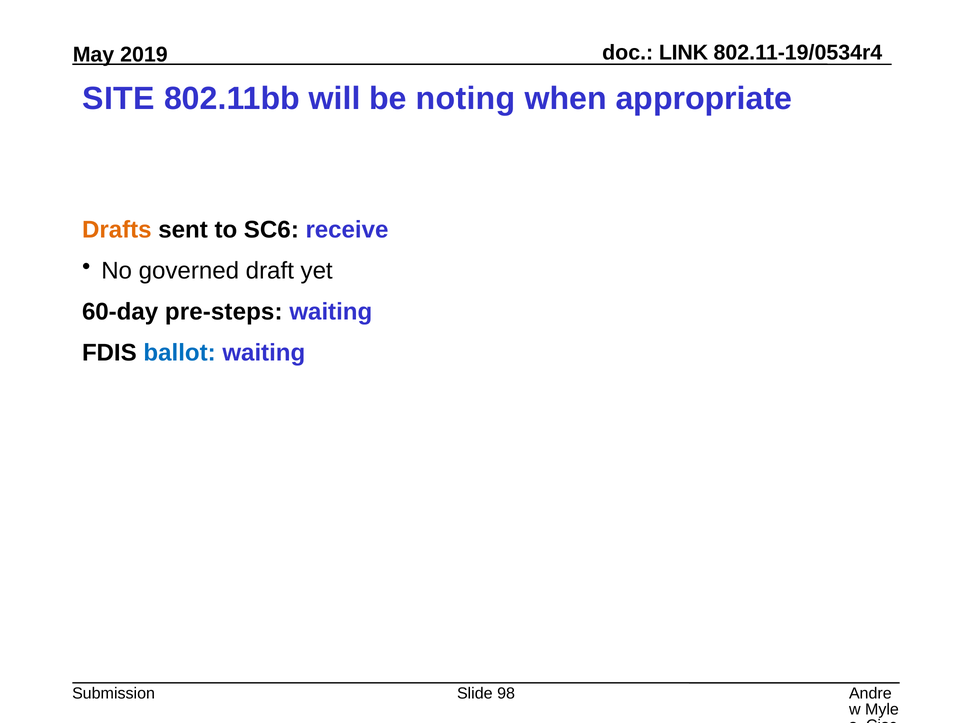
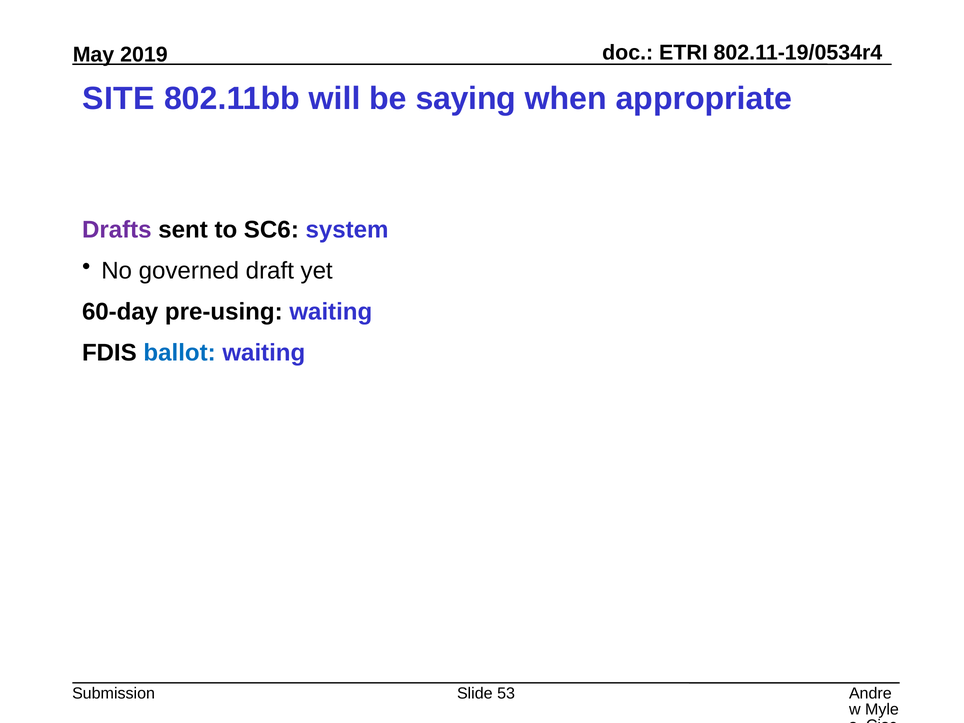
LINK: LINK -> ETRI
noting: noting -> saying
Drafts colour: orange -> purple
receive: receive -> system
pre-steps: pre-steps -> pre-using
98: 98 -> 53
